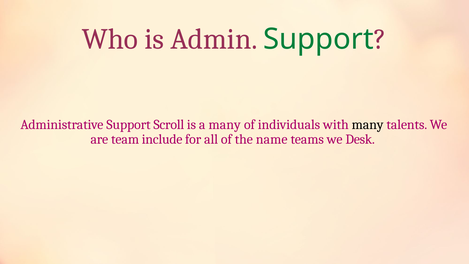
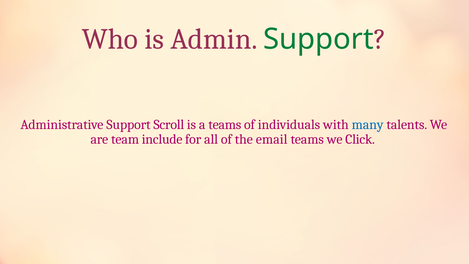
a many: many -> teams
many at (368, 125) colour: black -> blue
name: name -> email
Desk: Desk -> Click
